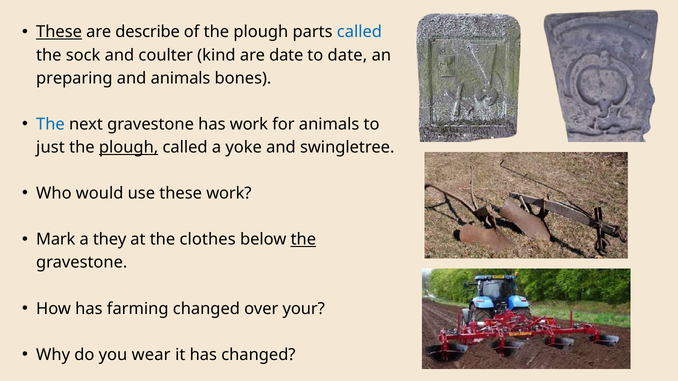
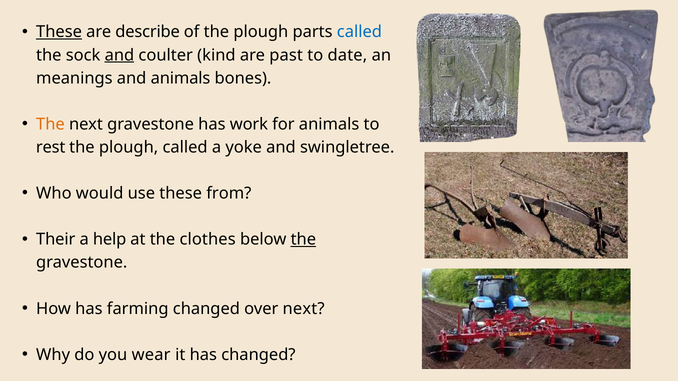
and at (119, 55) underline: none -> present
are date: date -> past
preparing: preparing -> meanings
The at (50, 124) colour: blue -> orange
just: just -> rest
plough at (129, 147) underline: present -> none
these work: work -> from
Mark: Mark -> Their
they: they -> help
over your: your -> next
